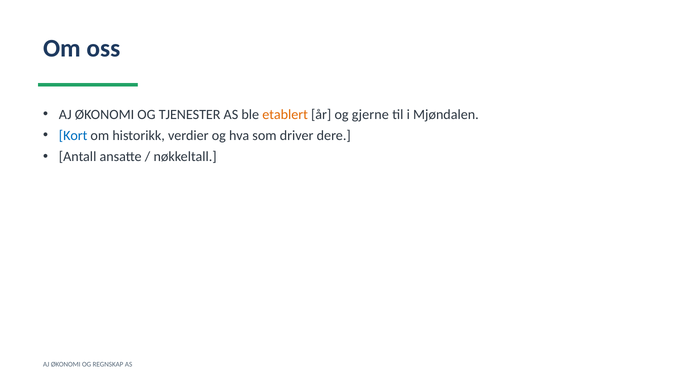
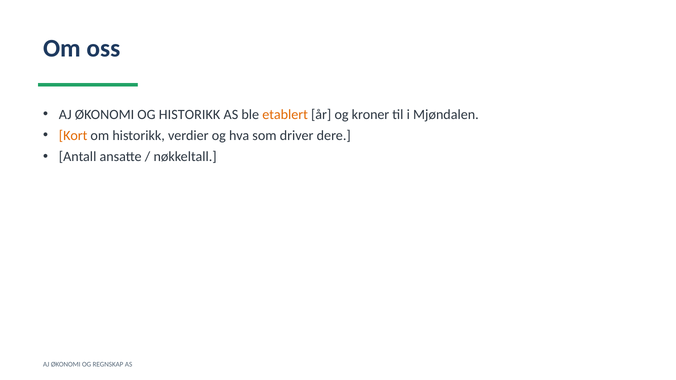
OG TJENESTER: TJENESTER -> HISTORIKK
gjerne: gjerne -> kroner
Kort colour: blue -> orange
